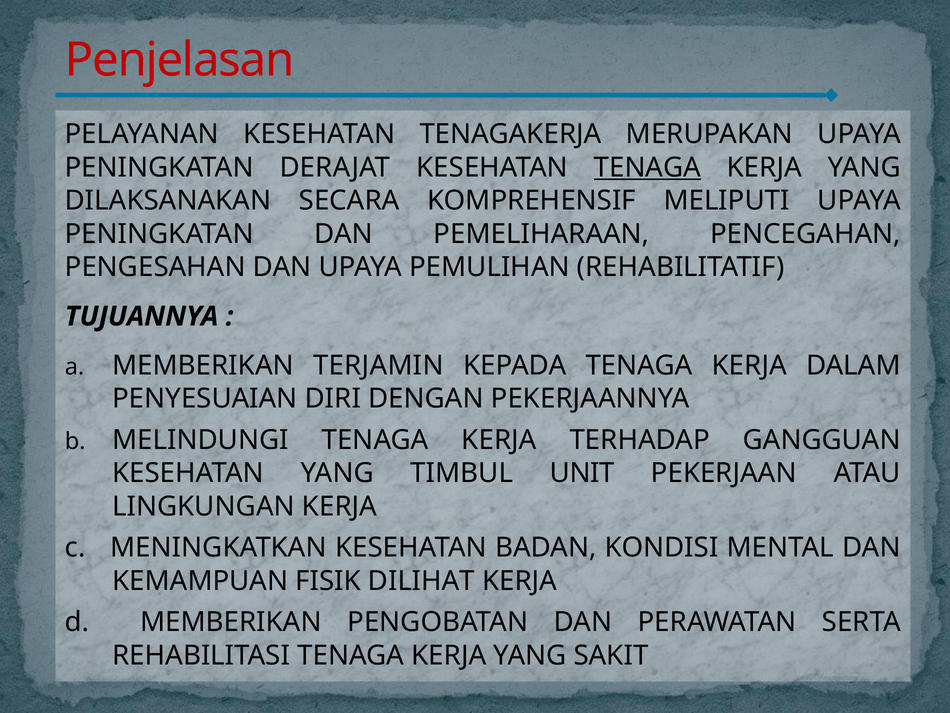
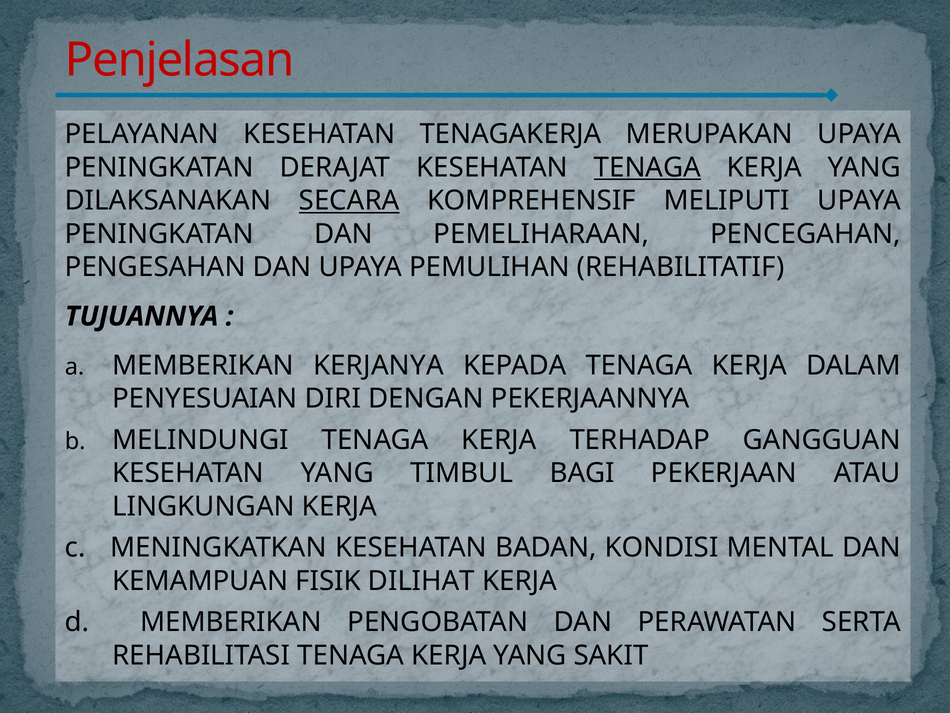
SECARA underline: none -> present
TERJAMIN: TERJAMIN -> KERJANYA
UNIT: UNIT -> BAGI
